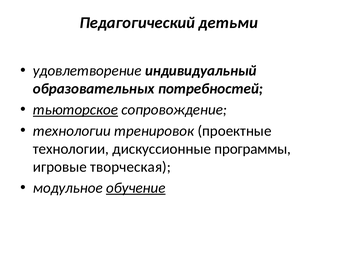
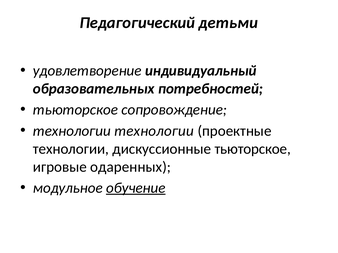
тьюторское at (75, 110) underline: present -> none
технологии тренировок: тренировок -> технологии
дискуссионные программы: программы -> тьюторское
творческая: творческая -> одаренных
